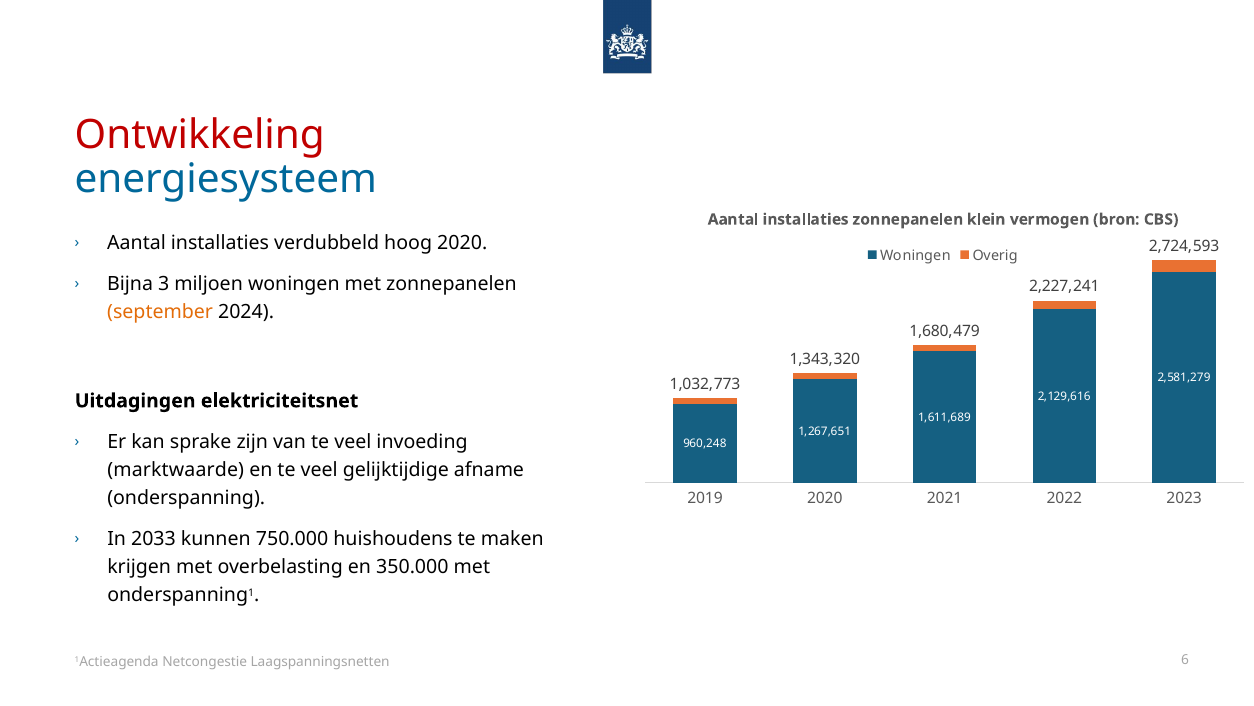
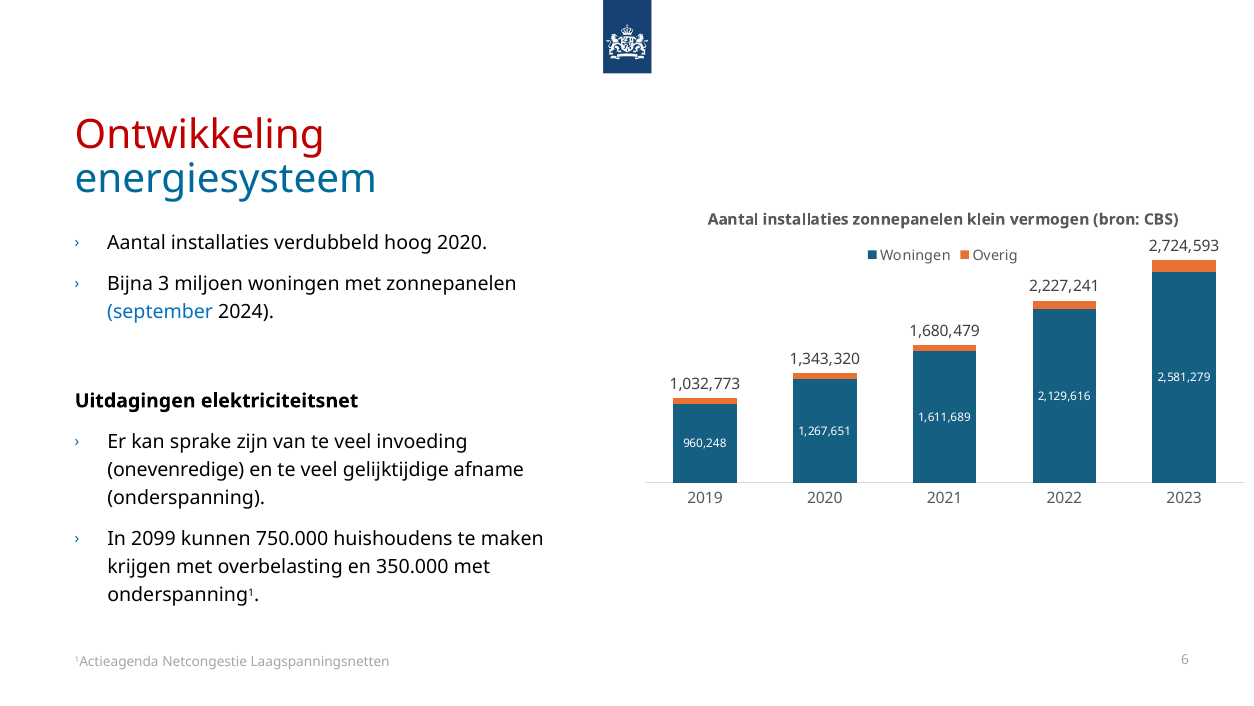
september colour: orange -> blue
marktwaarde: marktwaarde -> onevenredige
2033: 2033 -> 2099
